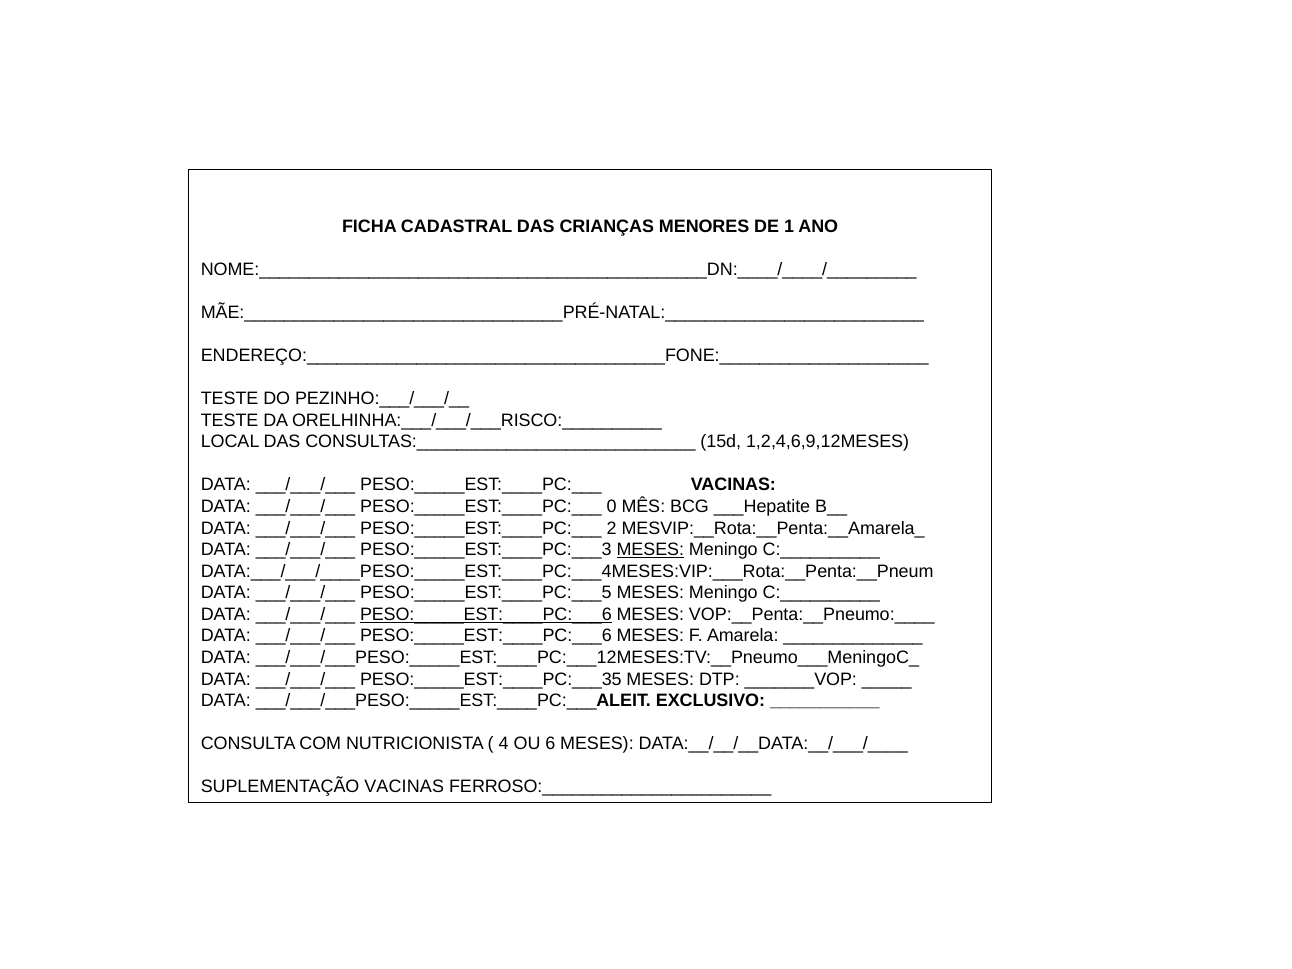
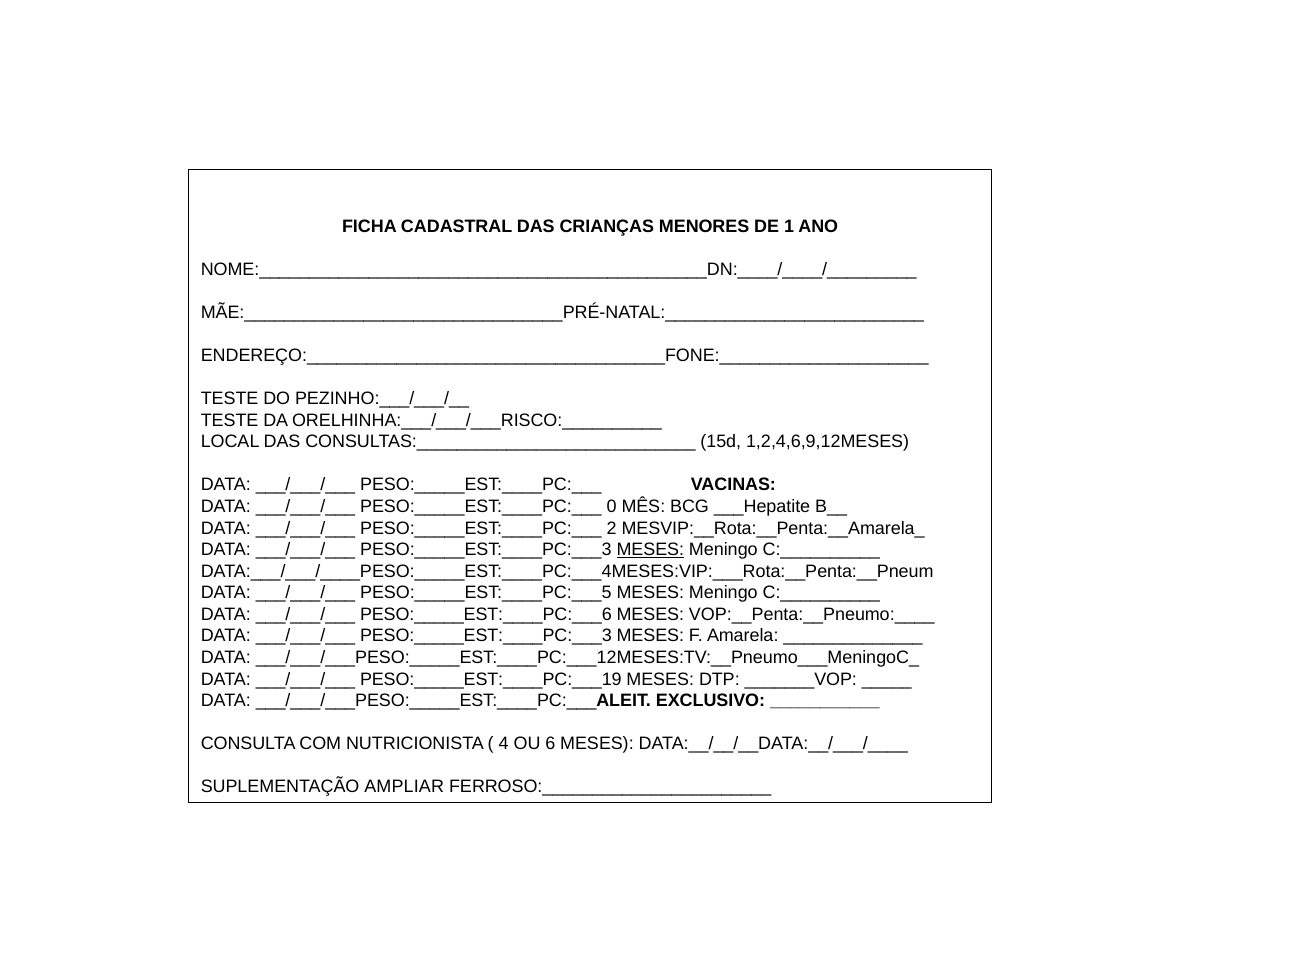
PESO:_____EST:____PC:___6 at (486, 614) underline: present -> none
PESO:_____EST:____PC:___6 at (486, 636): PESO:_____EST:____PC:___6 -> PESO:_____EST:____PC:___3
PESO:_____EST:____PC:___35: PESO:_____EST:____PC:___35 -> PESO:_____EST:____PC:___19
SUPLEMENTAÇÃO VACINAS: VACINAS -> AMPLIAR
